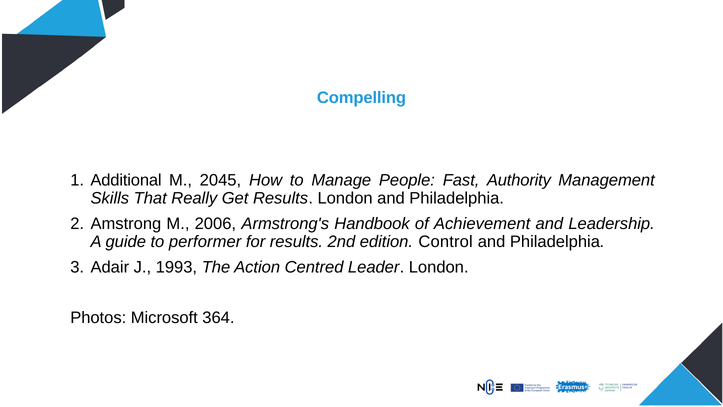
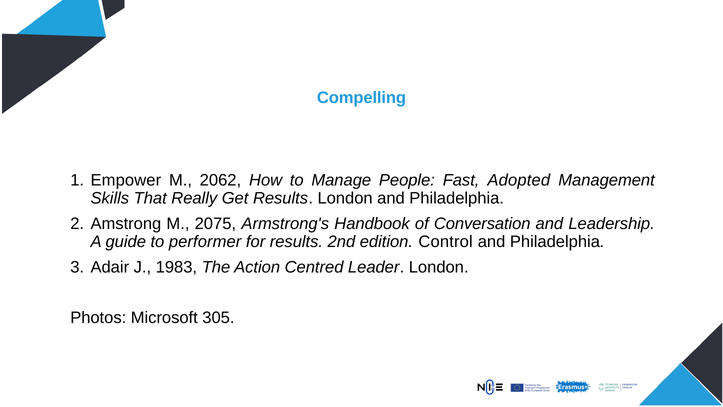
Additional: Additional -> Empower
2045: 2045 -> 2062
Authority: Authority -> Adopted
2006: 2006 -> 2075
Achievement: Achievement -> Conversation
1993: 1993 -> 1983
364: 364 -> 305
